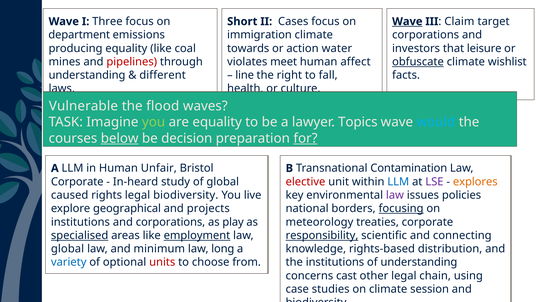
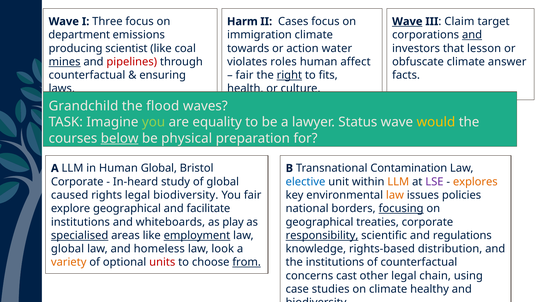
Short: Short -> Harm
and at (472, 35) underline: none -> present
producing equality: equality -> scientist
leisure: leisure -> lesson
mines underline: none -> present
meet: meet -> roles
obfuscate underline: present -> none
wishlist: wishlist -> answer
understanding at (87, 75): understanding -> counterfactual
different: different -> ensuring
line at (245, 75): line -> fair
right underline: none -> present
fall: fall -> fits
Vulnerable: Vulnerable -> Grandchild
Topics: Topics -> Status
would colour: light blue -> yellow
decision: decision -> physical
for underline: present -> none
Human Unfair: Unfair -> Global
elective colour: red -> blue
LLM at (398, 181) colour: blue -> orange
You live: live -> fair
law at (395, 195) colour: purple -> orange
projects: projects -> facilitate
and corporations: corporations -> whiteboards
meteorology at (319, 222): meteorology -> geographical
connecting: connecting -> regulations
minimum: minimum -> homeless
long: long -> look
variety colour: blue -> orange
from underline: none -> present
of understanding: understanding -> counterfactual
session: session -> healthy
